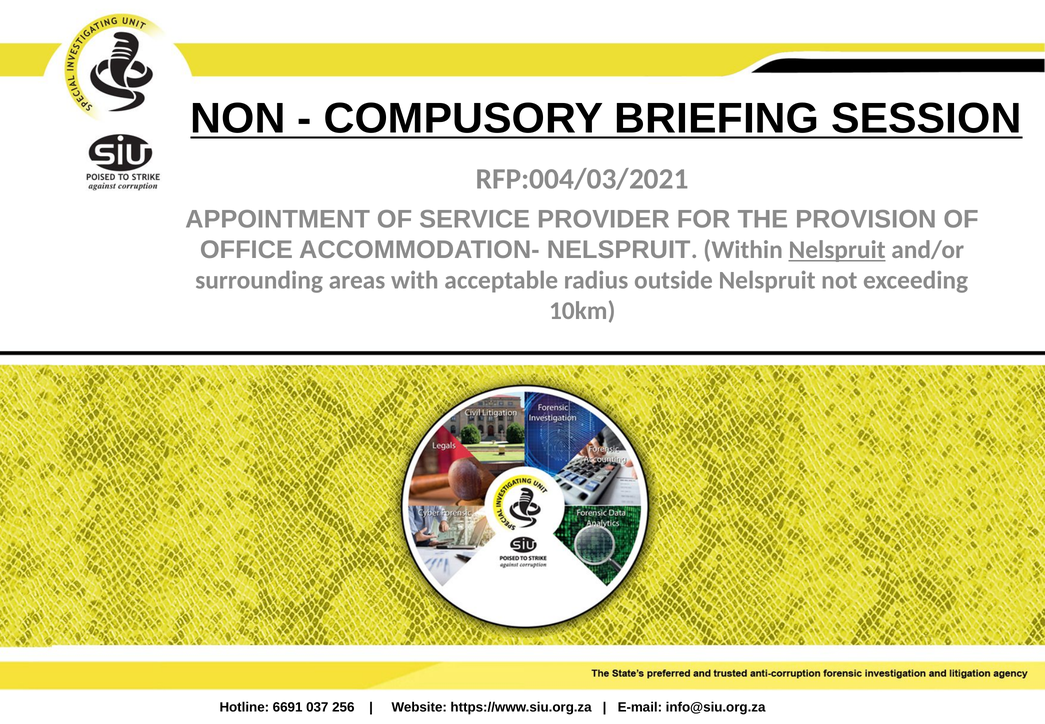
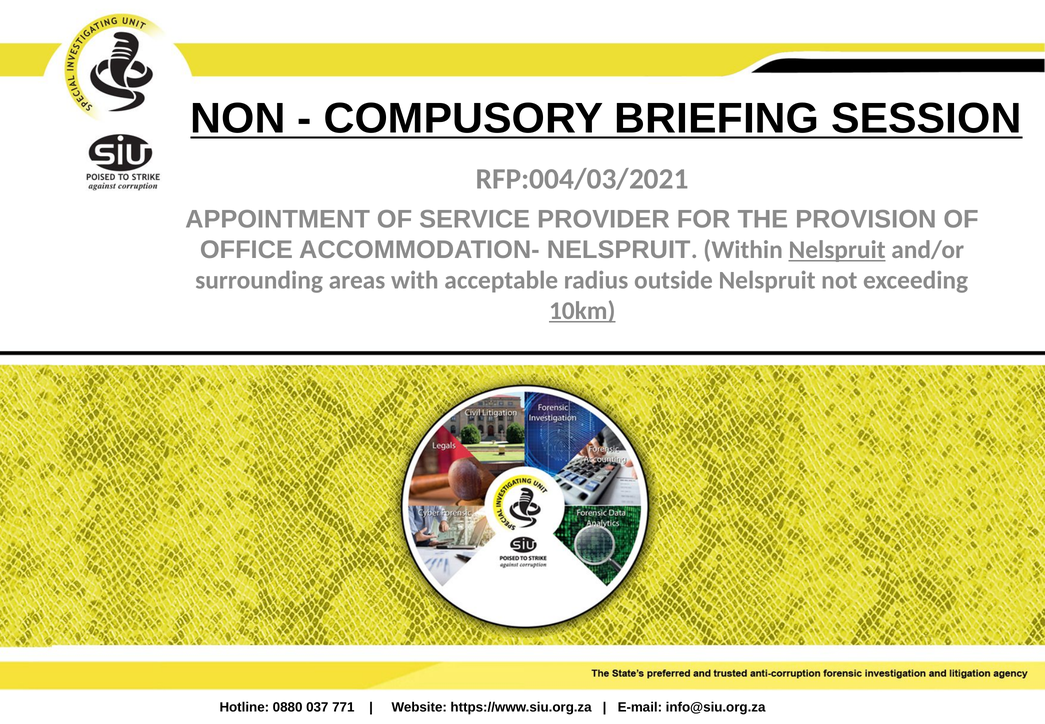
10km underline: none -> present
6691: 6691 -> 0880
256: 256 -> 771
